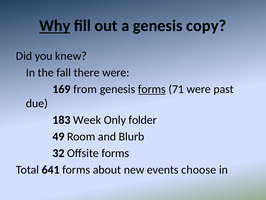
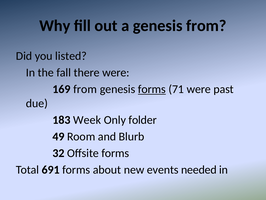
Why underline: present -> none
genesis copy: copy -> from
knew: knew -> listed
641: 641 -> 691
choose: choose -> needed
